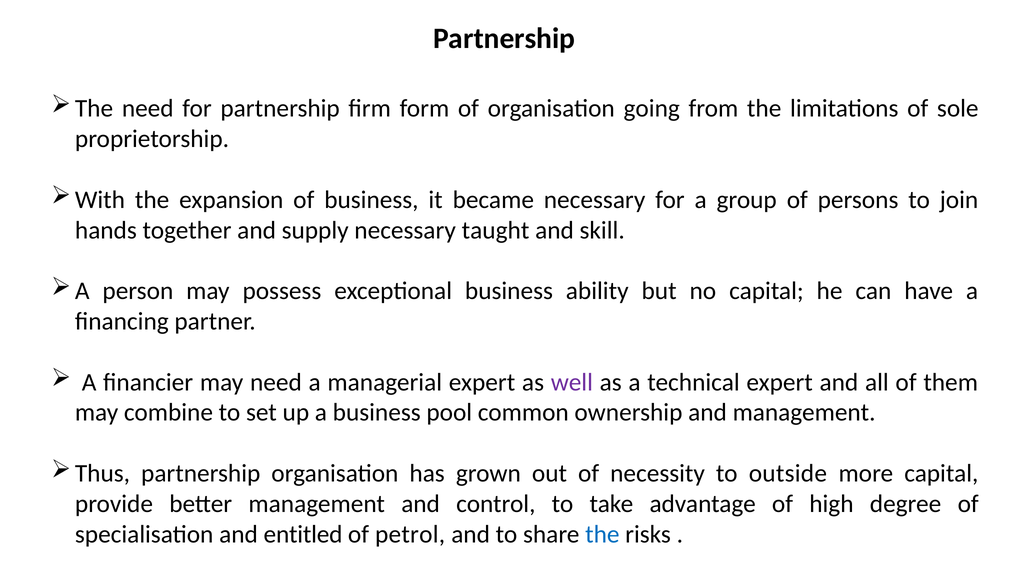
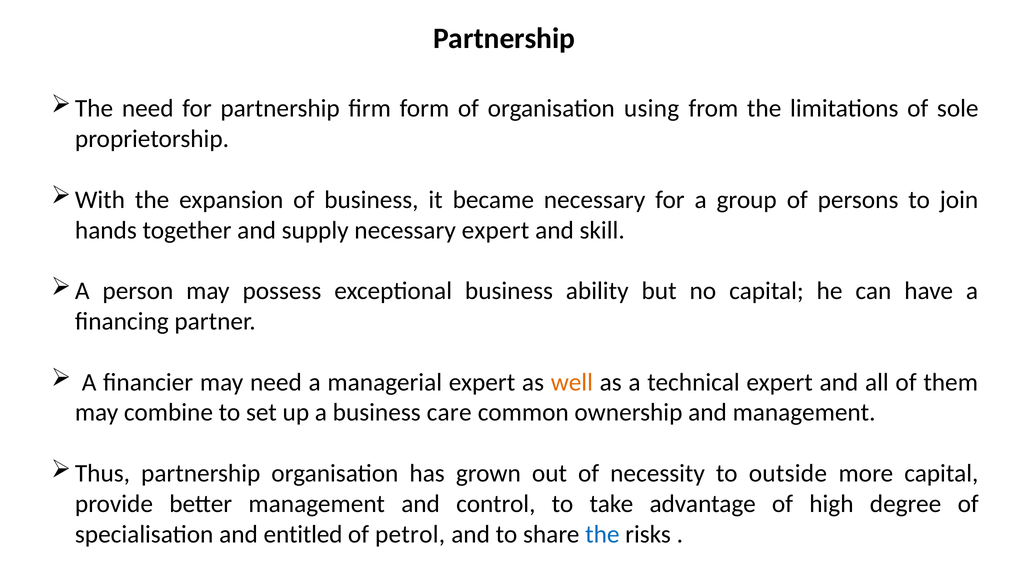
going: going -> using
necessary taught: taught -> expert
well colour: purple -> orange
pool: pool -> care
